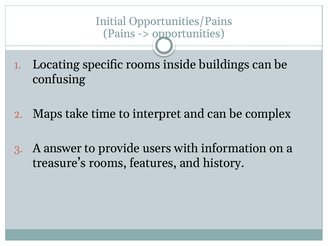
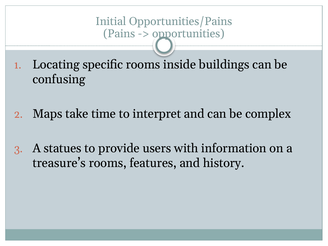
answer: answer -> statues
